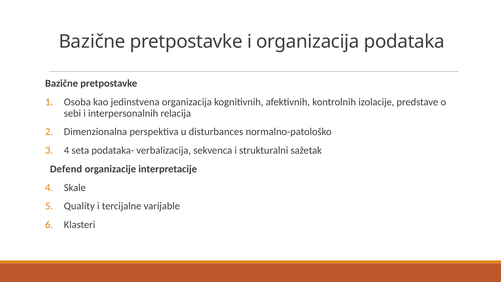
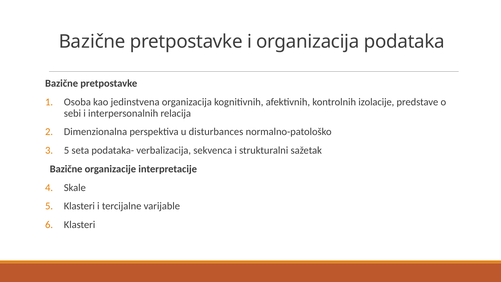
3 4: 4 -> 5
Defend at (66, 169): Defend -> Bazične
Quality at (79, 206): Quality -> Klasteri
